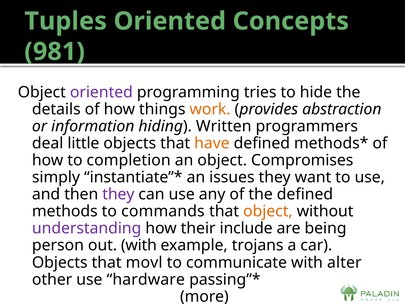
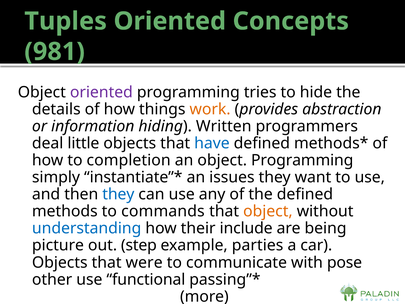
have colour: orange -> blue
object Compromises: Compromises -> Programming
they at (118, 194) colour: purple -> blue
understanding colour: purple -> blue
person: person -> picture
out with: with -> step
trojans: trojans -> parties
movl: movl -> were
alter: alter -> pose
hardware: hardware -> functional
